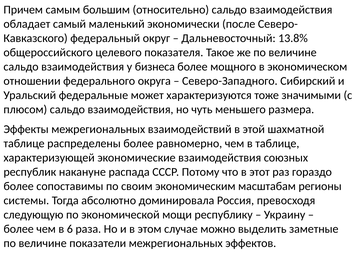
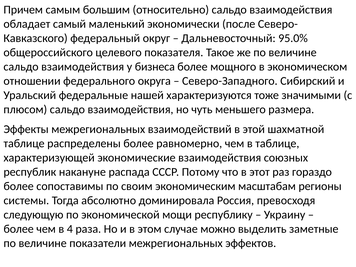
13.8%: 13.8% -> 95.0%
может: может -> нашей
6: 6 -> 4
